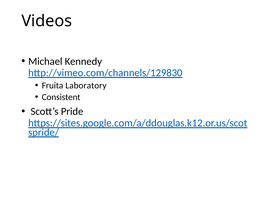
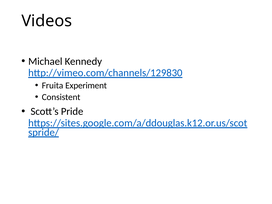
Laboratory: Laboratory -> Experiment
